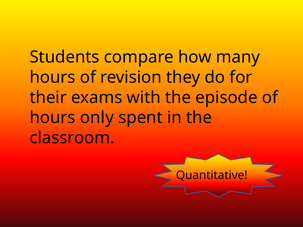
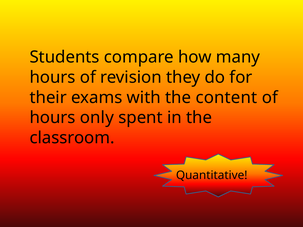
episode: episode -> content
